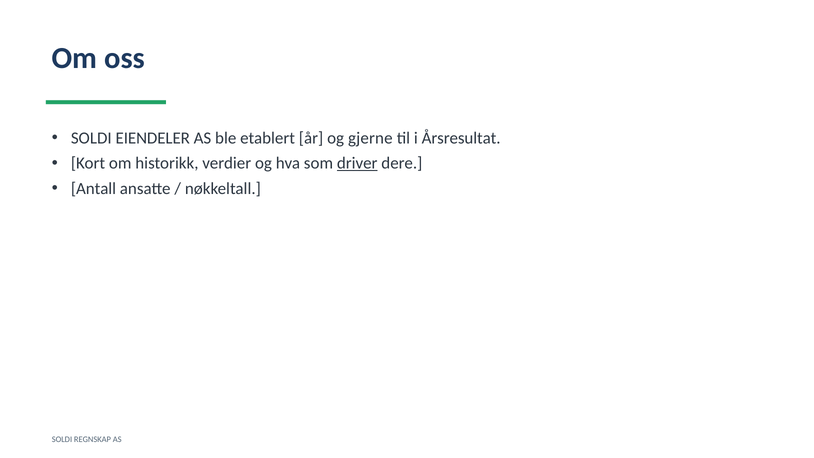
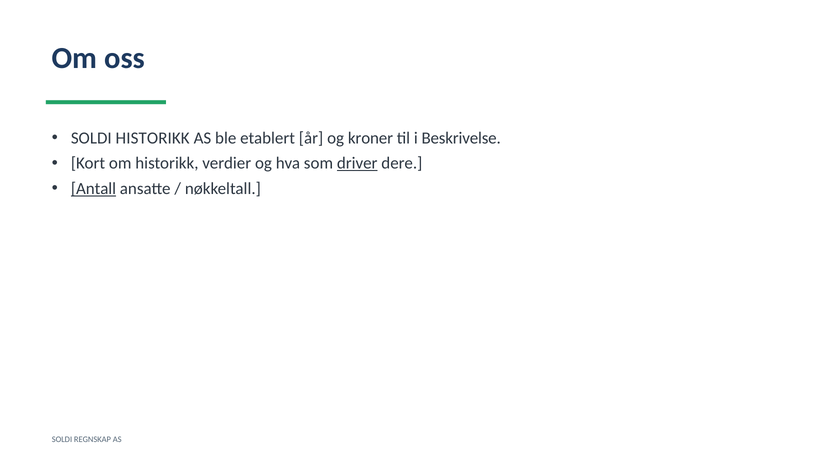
SOLDI EIENDELER: EIENDELER -> HISTORIKK
gjerne: gjerne -> kroner
Årsresultat: Årsresultat -> Beskrivelse
Antall underline: none -> present
